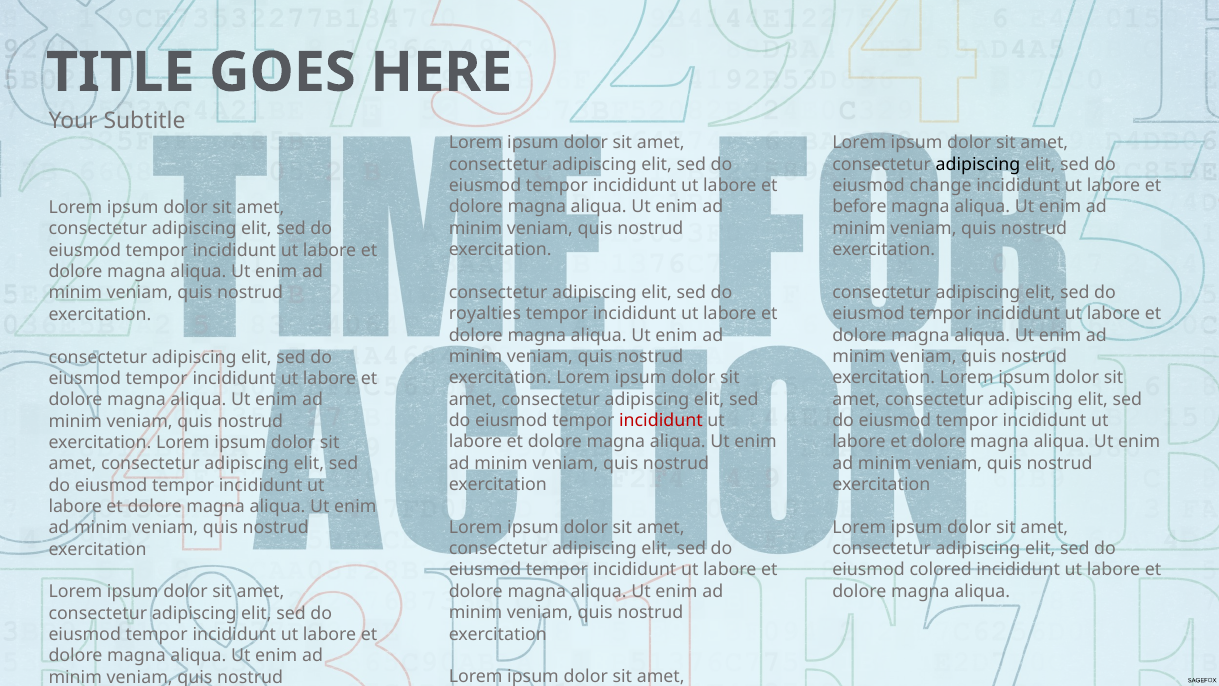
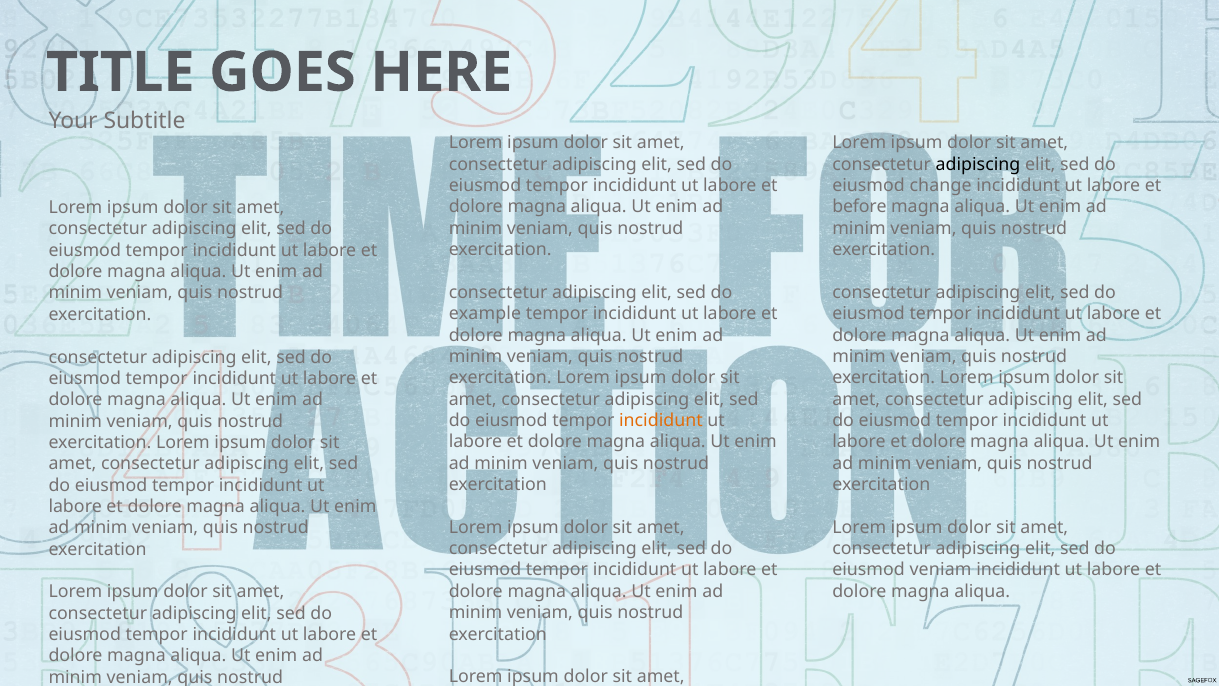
royalties: royalties -> example
incididunt at (661, 420) colour: red -> orange
eiusmod colored: colored -> veniam
